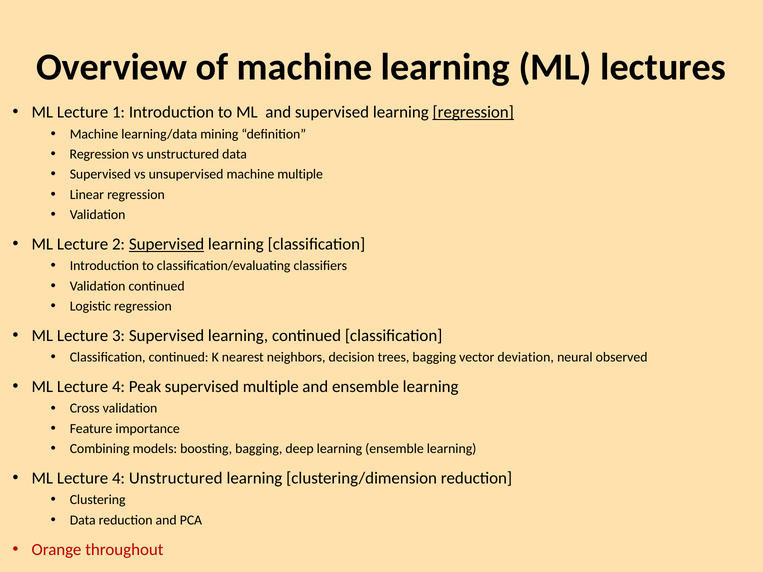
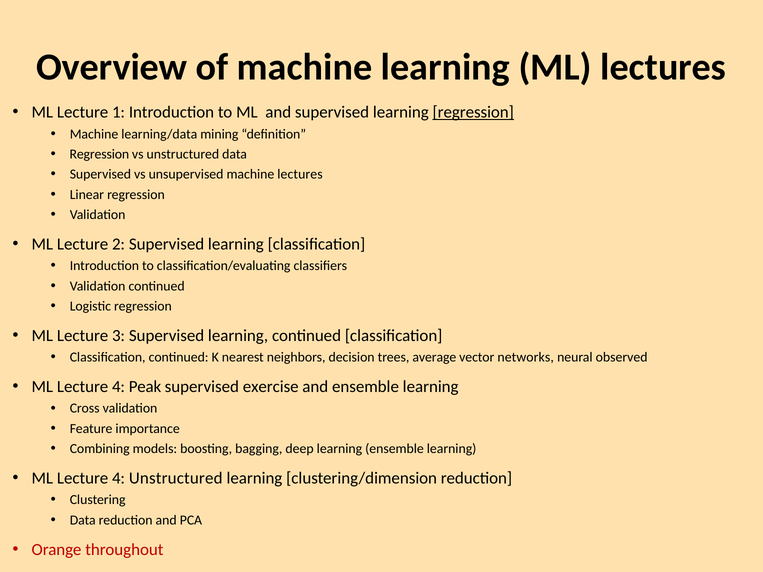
machine multiple: multiple -> lectures
Supervised at (167, 244) underline: present -> none
trees bagging: bagging -> average
deviation: deviation -> networks
supervised multiple: multiple -> exercise
